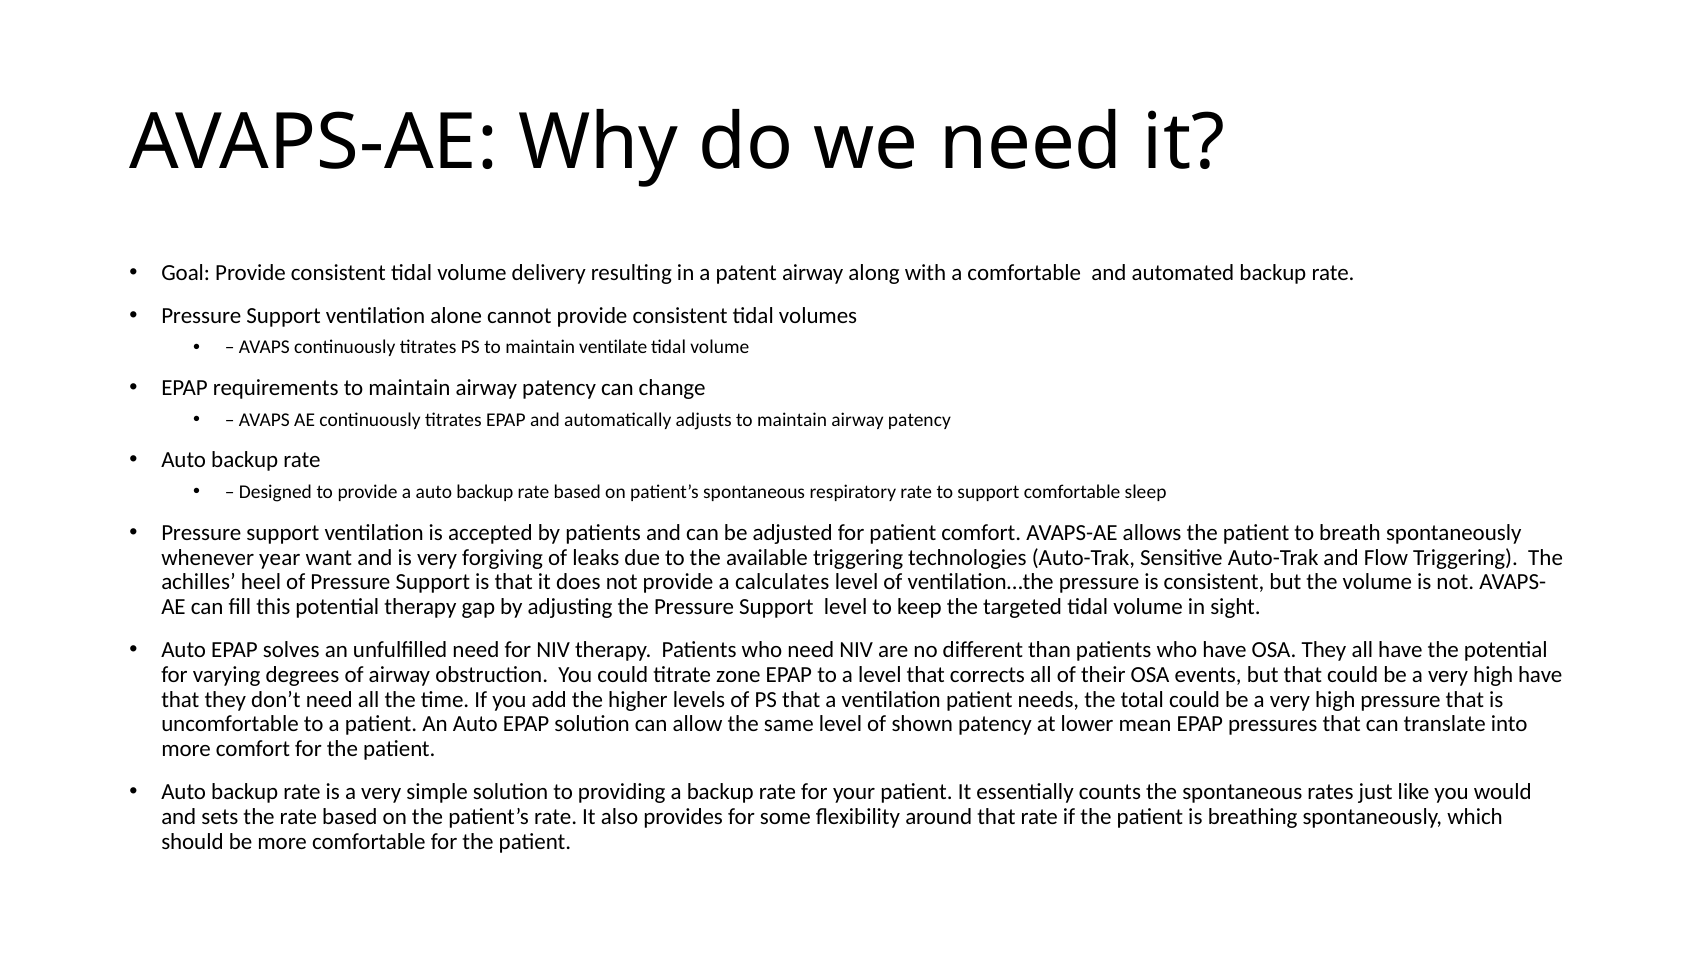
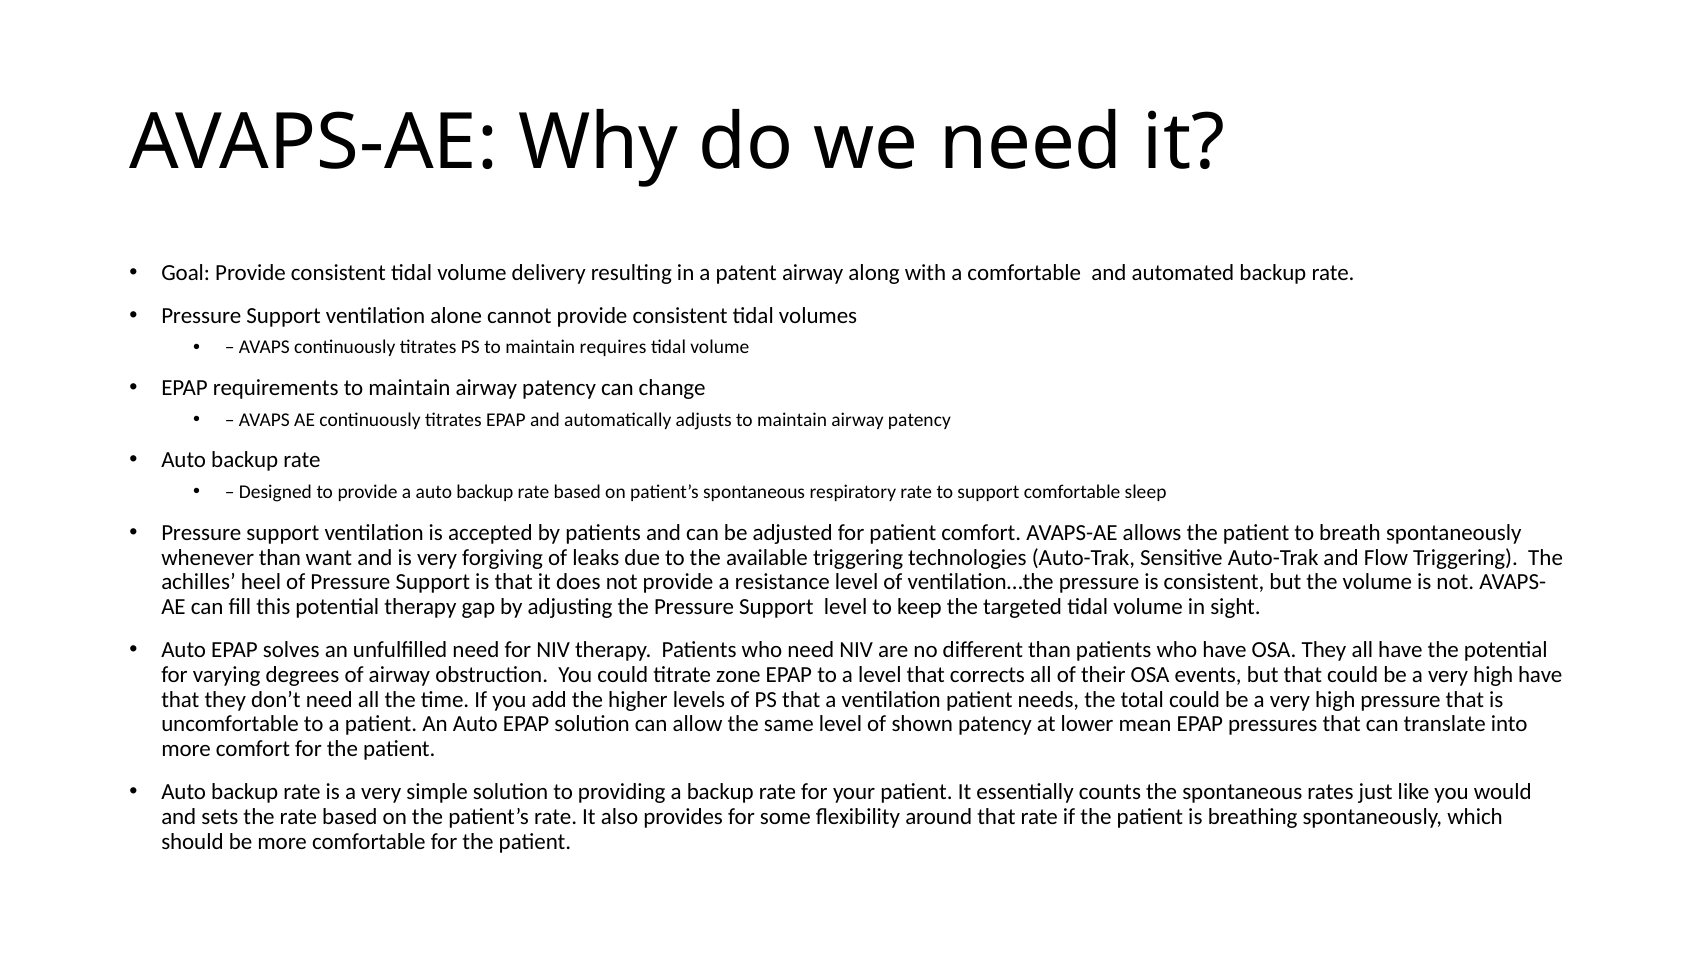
ventilate: ventilate -> requires
whenever year: year -> than
calculates: calculates -> resistance
